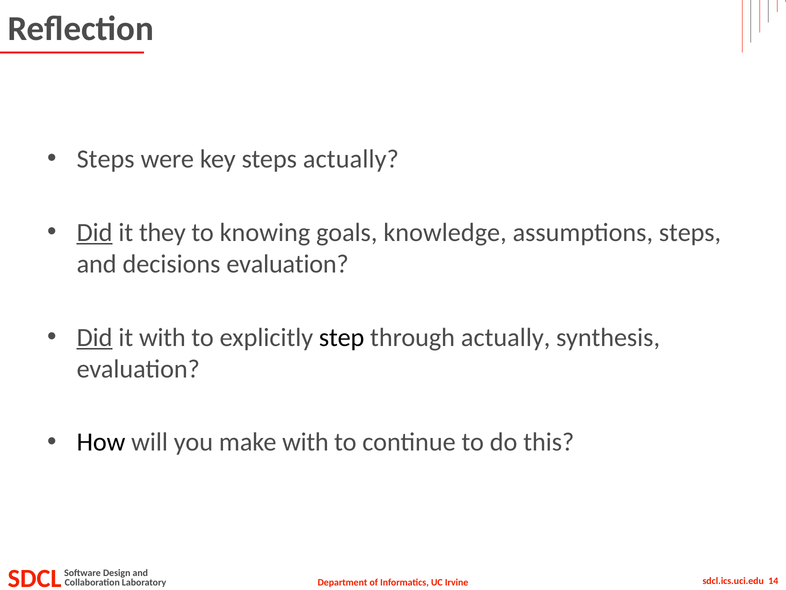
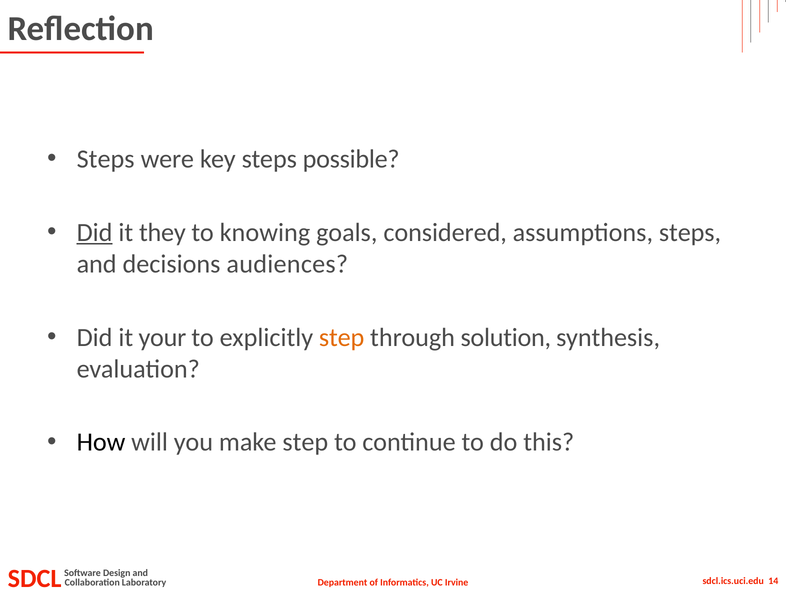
steps actually: actually -> possible
knowledge: knowledge -> considered
decisions evaluation: evaluation -> audiences
Did at (95, 337) underline: present -> none
it with: with -> your
step at (342, 337) colour: black -> orange
through actually: actually -> solution
make with: with -> step
